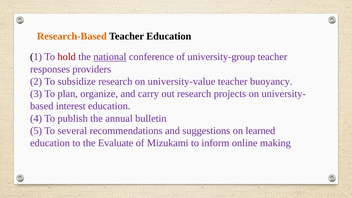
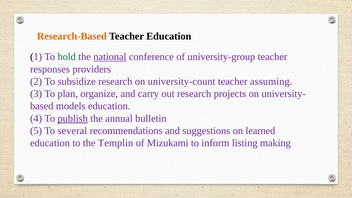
hold colour: red -> green
university-value: university-value -> university-count
buoyancy: buoyancy -> assuming
interest: interest -> models
publish underline: none -> present
Evaluate: Evaluate -> Templin
online: online -> listing
